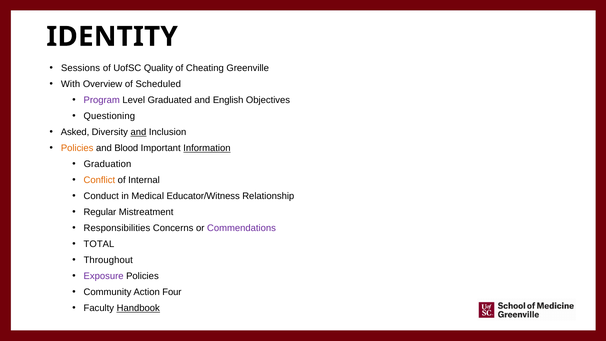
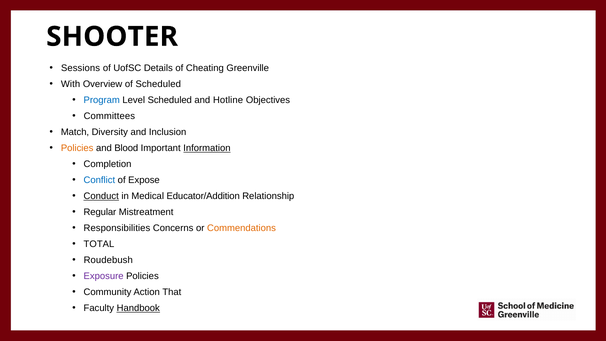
IDENTITY: IDENTITY -> SHOOTER
Quality: Quality -> Details
Program colour: purple -> blue
Level Graduated: Graduated -> Scheduled
English: English -> Hotline
Questioning: Questioning -> Committees
Asked: Asked -> Match
and at (138, 132) underline: present -> none
Graduation: Graduation -> Completion
Conflict colour: orange -> blue
Internal: Internal -> Expose
Conduct underline: none -> present
Educator/Witness: Educator/Witness -> Educator/Addition
Commendations colour: purple -> orange
Throughout: Throughout -> Roudebush
Four: Four -> That
